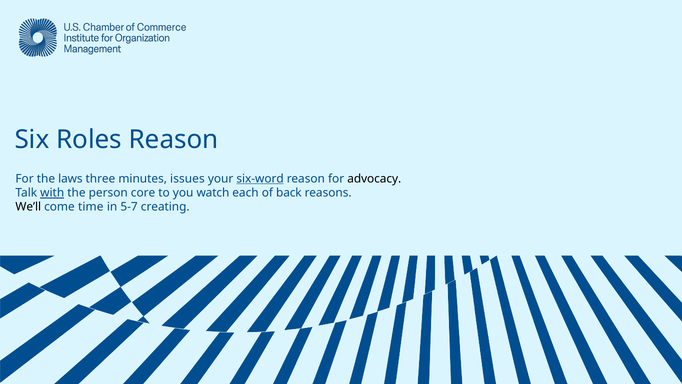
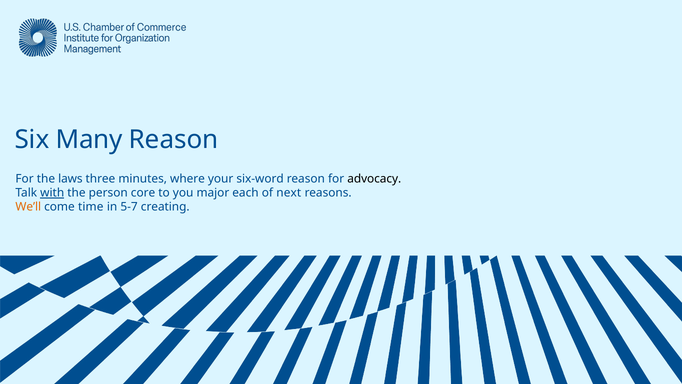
Roles: Roles -> Many
issues: issues -> where
six-word underline: present -> none
watch: watch -> major
back: back -> next
We’ll colour: black -> orange
